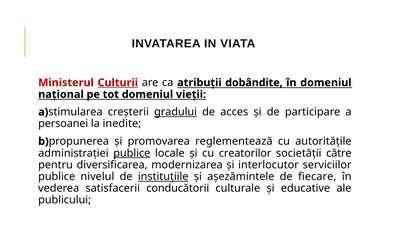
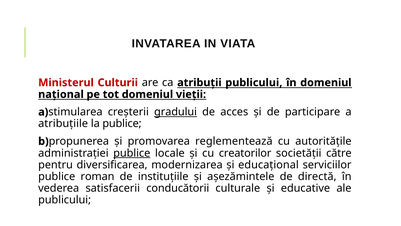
Culturii underline: present -> none
atribuții dobândite: dobândite -> publicului
persoanei: persoanei -> atribuțiile
la inedite: inedite -> publice
interlocutor: interlocutor -> educațional
nivelul: nivelul -> roman
instituțiile underline: present -> none
fiecare: fiecare -> directă
